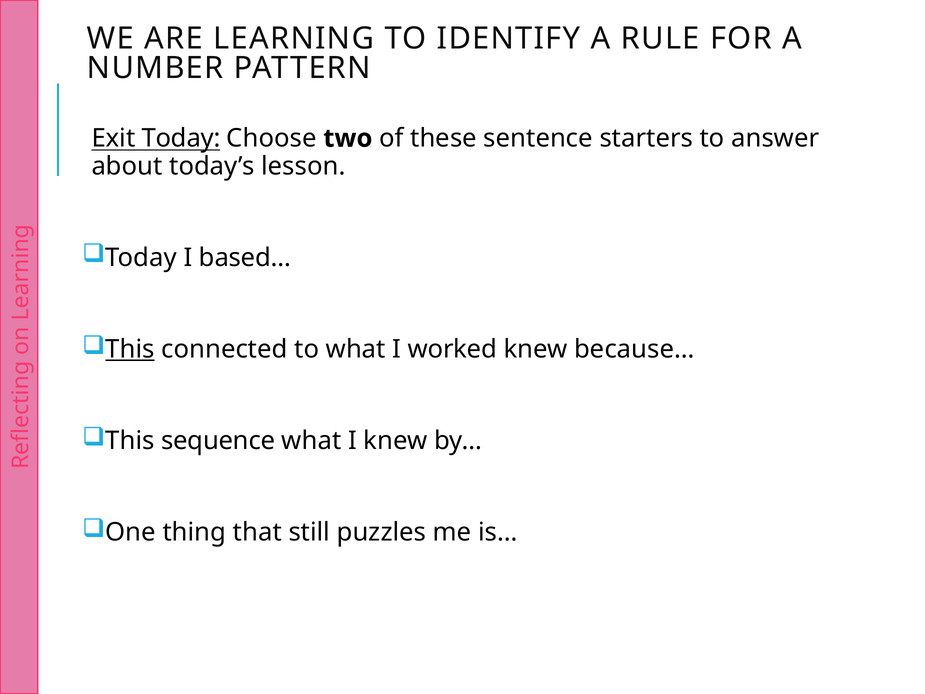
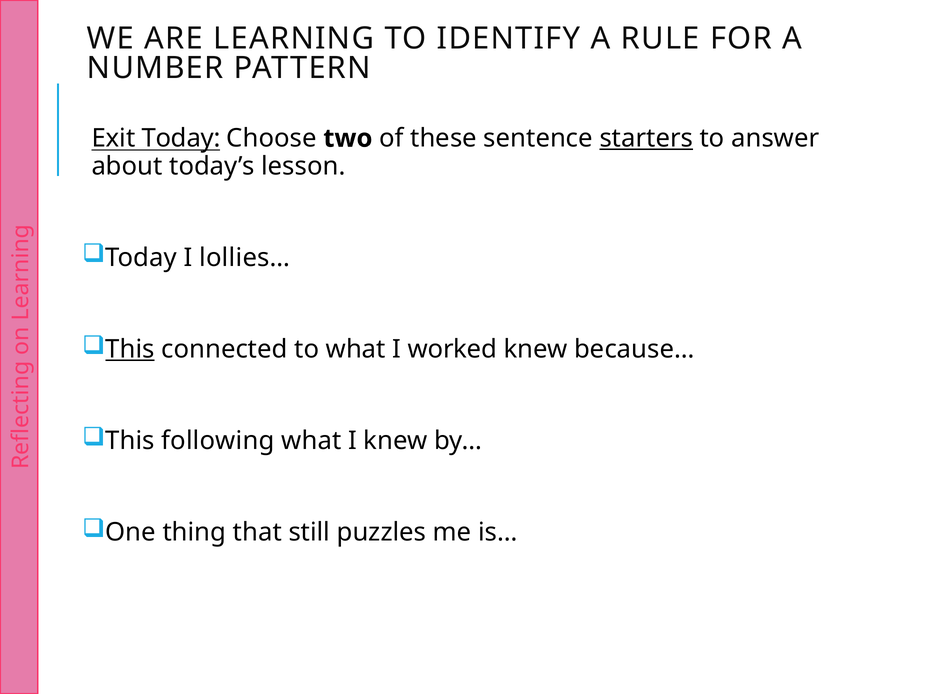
starters underline: none -> present
based…: based… -> lollies…
sequence: sequence -> following
